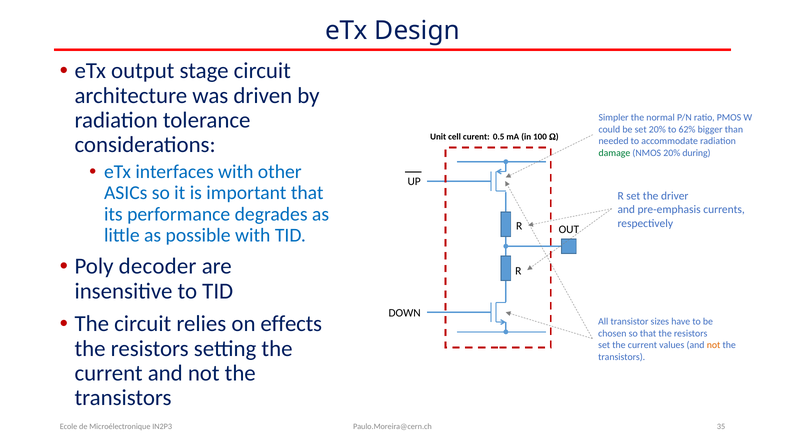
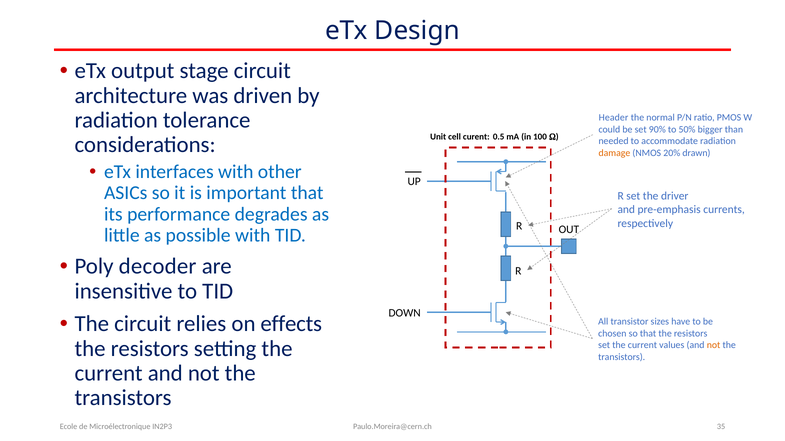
Simpler: Simpler -> Header
set 20%: 20% -> 90%
62%: 62% -> 50%
damage colour: green -> orange
during: during -> drawn
